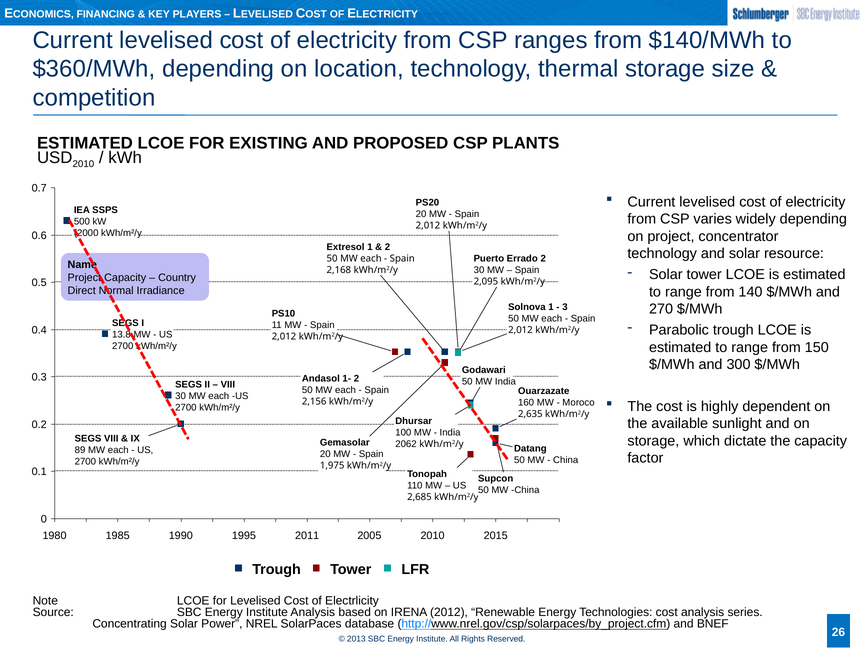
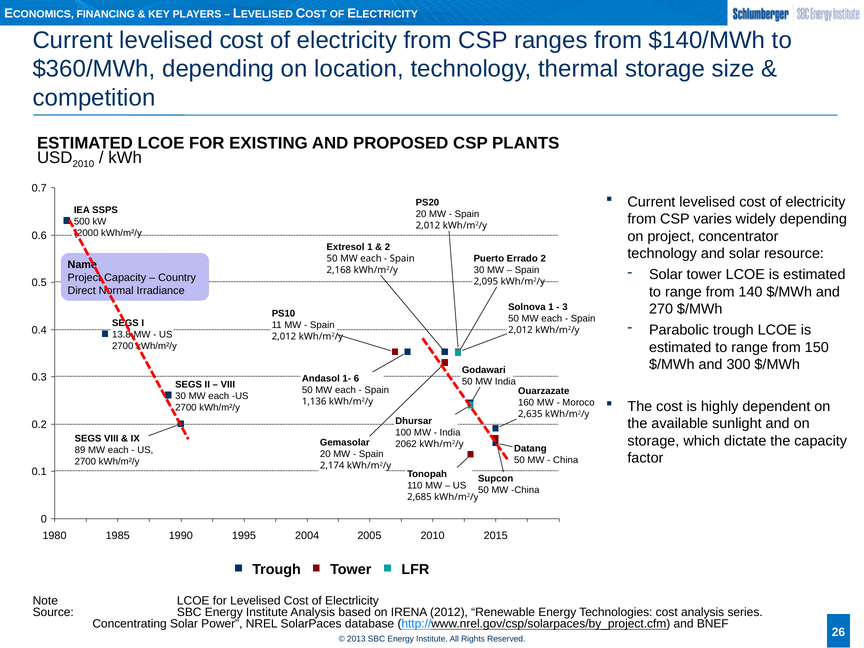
1- 2: 2 -> 6
2,156: 2,156 -> 1,136
1,975: 1,975 -> 2,174
2011: 2011 -> 2004
